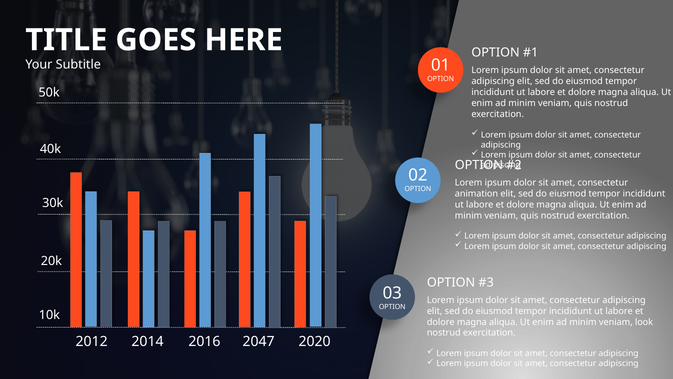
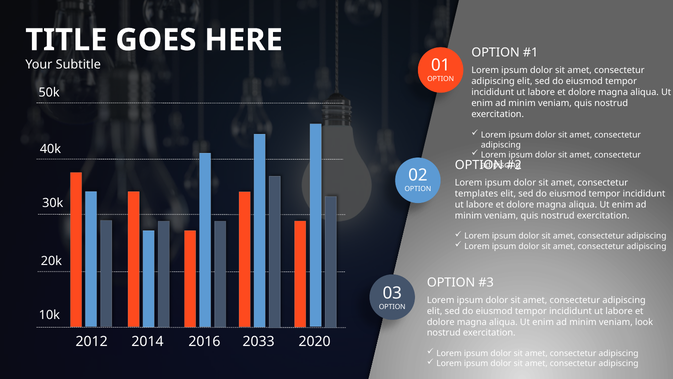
animation: animation -> templates
2047: 2047 -> 2033
